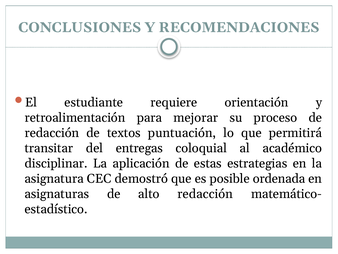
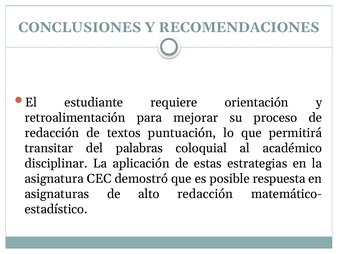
entregas: entregas -> palabras
ordenada: ordenada -> respuesta
